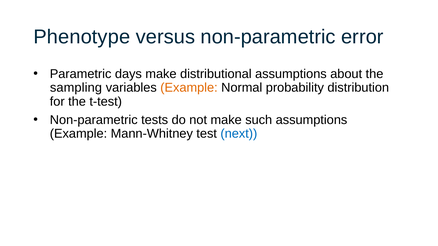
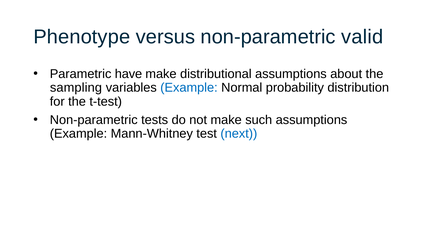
error: error -> valid
days: days -> have
Example at (189, 88) colour: orange -> blue
